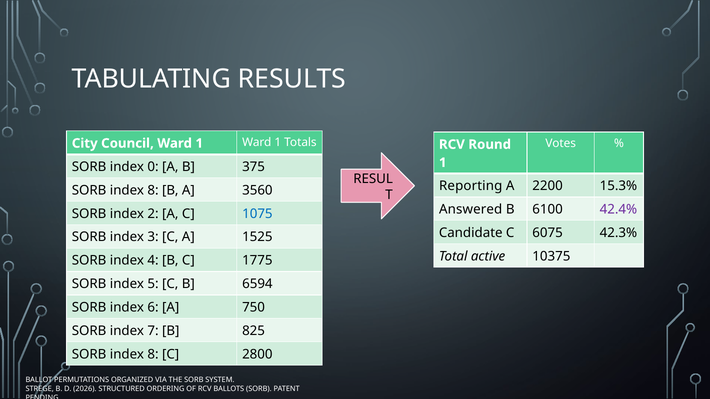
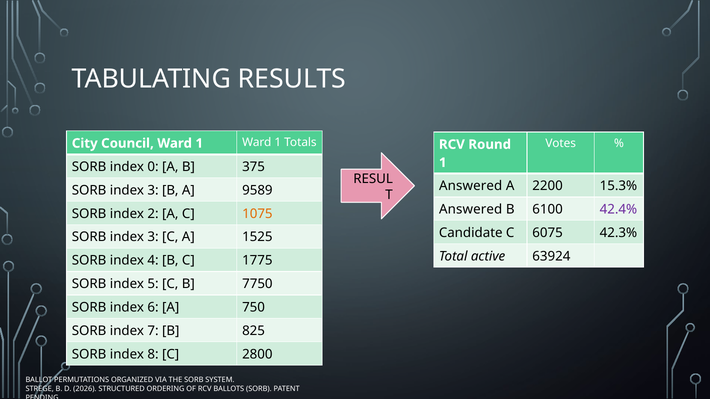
Reporting at (471, 186): Reporting -> Answered
8 at (153, 190): 8 -> 3
3560: 3560 -> 9589
1075 colour: blue -> orange
10375: 10375 -> 63924
6594: 6594 -> 7750
